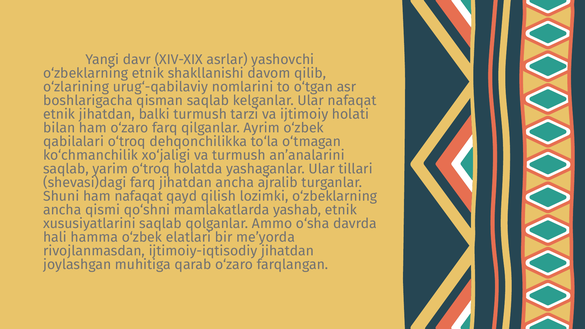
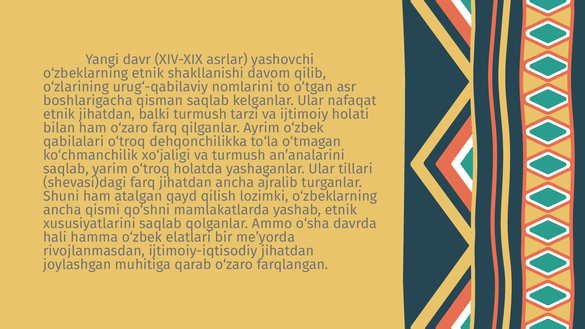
ham nafaqat: nafaqat -> atalgan
